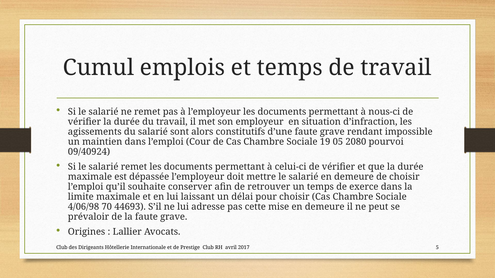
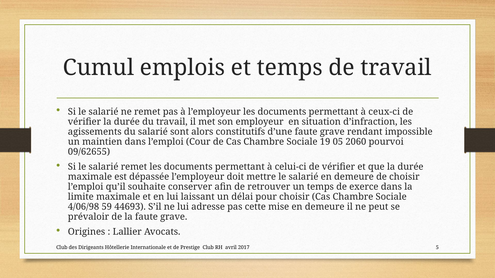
nous-ci: nous-ci -> ceux-ci
2080: 2080 -> 2060
09/40924: 09/40924 -> 09/62655
70: 70 -> 59
